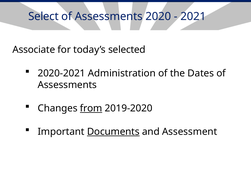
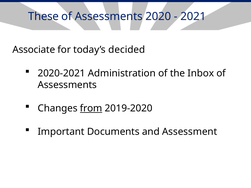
Select: Select -> These
selected: selected -> decided
Dates: Dates -> Inbox
Documents underline: present -> none
